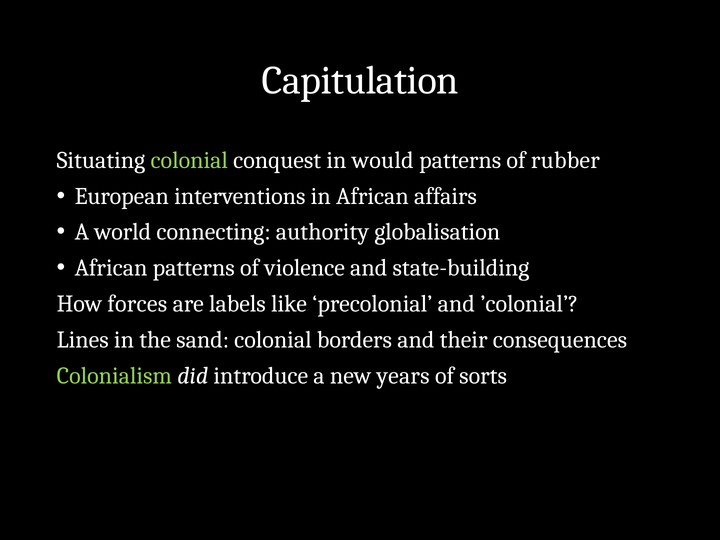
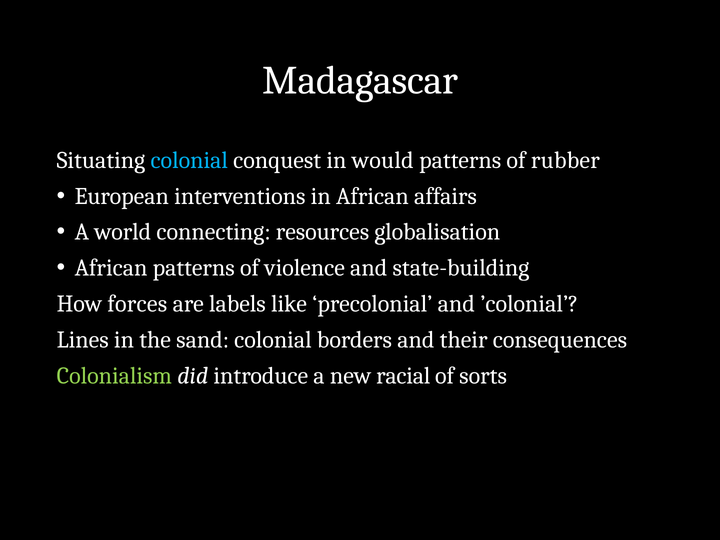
Capitulation: Capitulation -> Madagascar
colonial at (189, 160) colour: light green -> light blue
authority: authority -> resources
years: years -> racial
